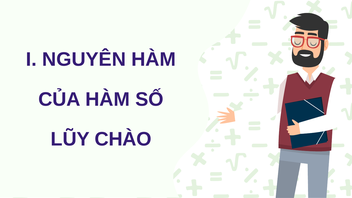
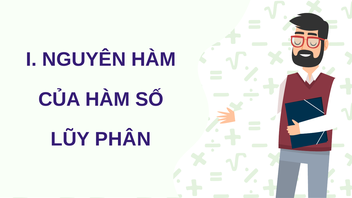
CHÀO: CHÀO -> PHÂN
